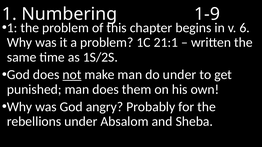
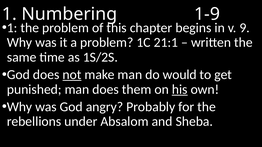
6: 6 -> 9
do under: under -> would
his underline: none -> present
